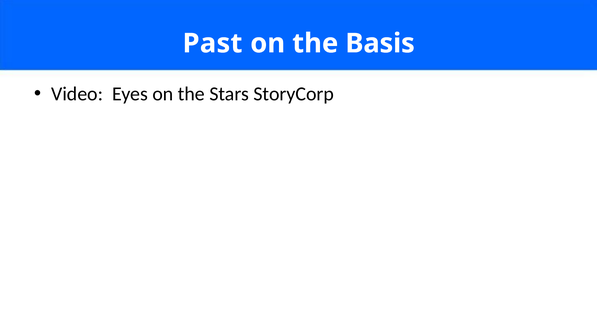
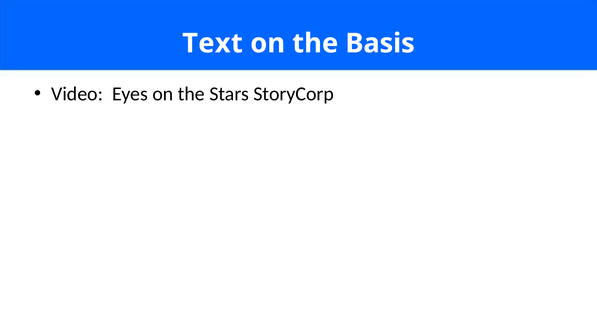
Past: Past -> Text
